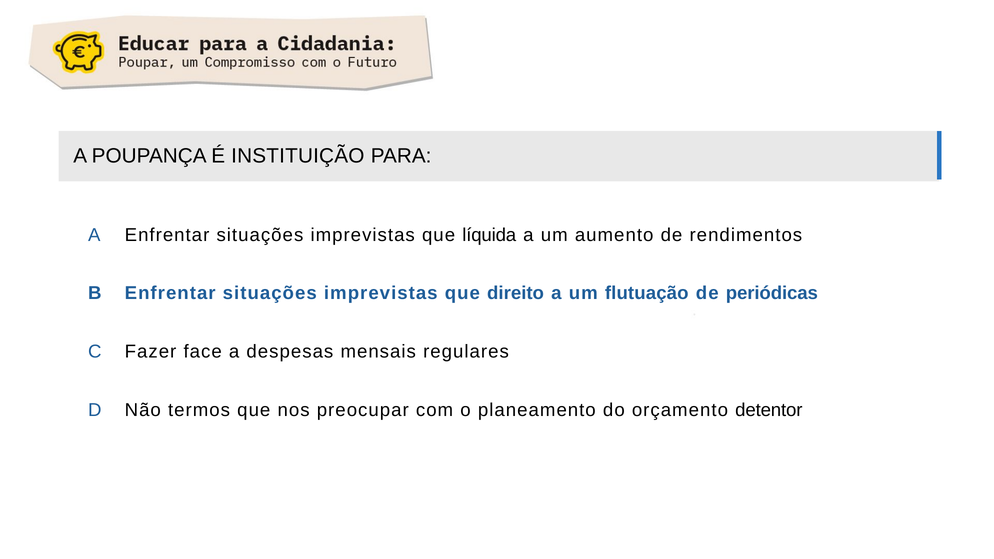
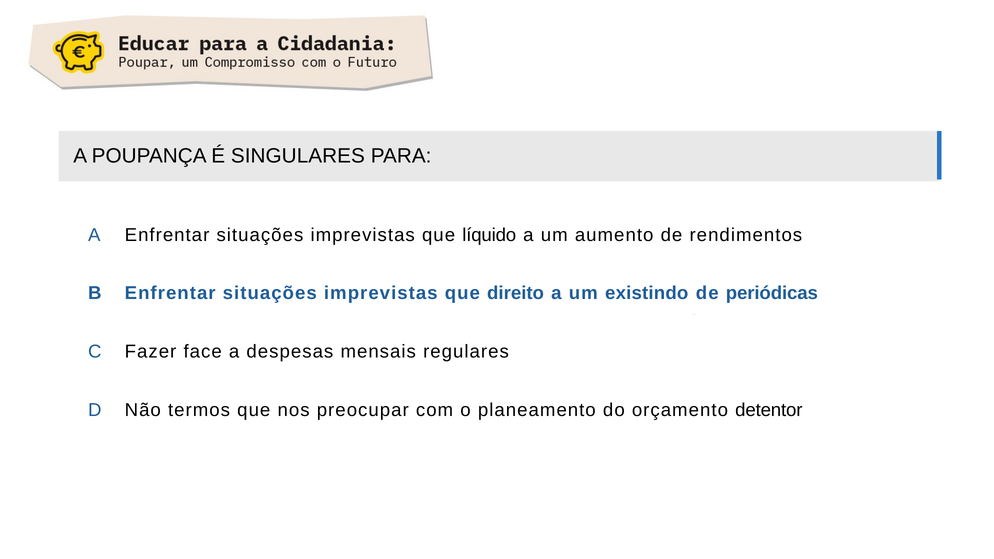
INSTITUIÇÃO: INSTITUIÇÃO -> SINGULARES
líquida: líquida -> líquido
flutuação: flutuação -> existindo
